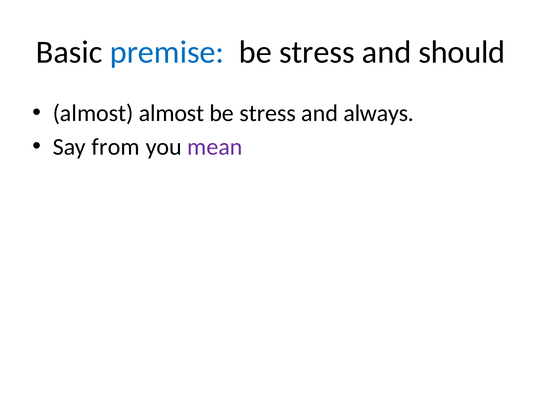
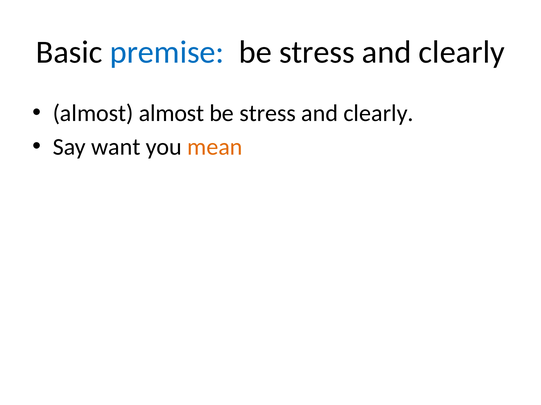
should at (462, 52): should -> clearly
always at (379, 113): always -> clearly
from: from -> want
mean colour: purple -> orange
